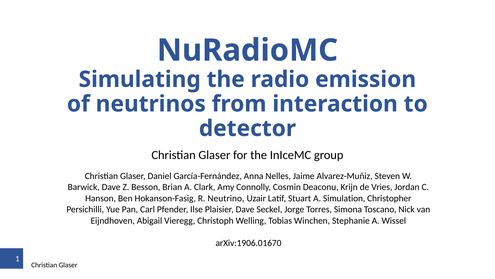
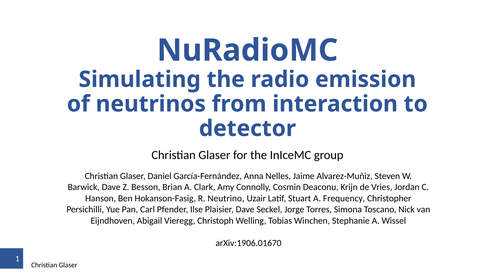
Simulation: Simulation -> Frequency
